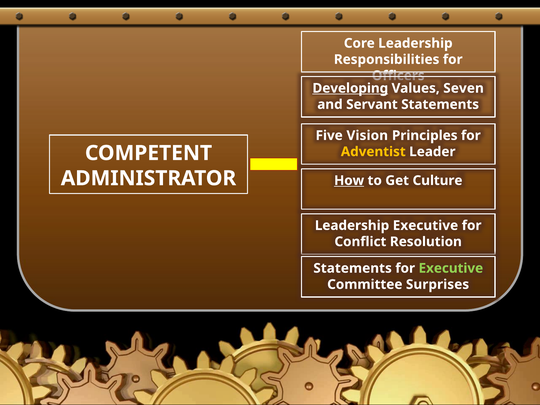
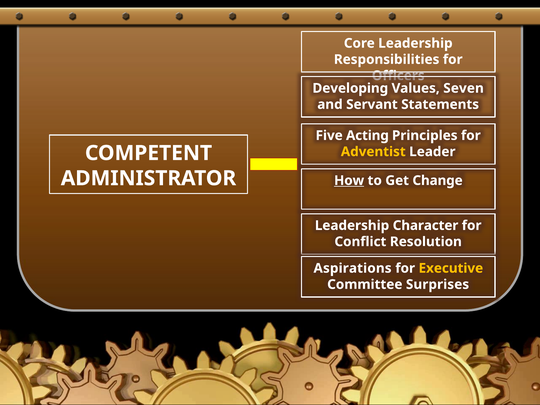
Developing underline: present -> none
Vision: Vision -> Acting
Culture: Culture -> Change
Leadership Executive: Executive -> Character
Statements at (353, 268): Statements -> Aspirations
Executive at (451, 268) colour: light green -> yellow
